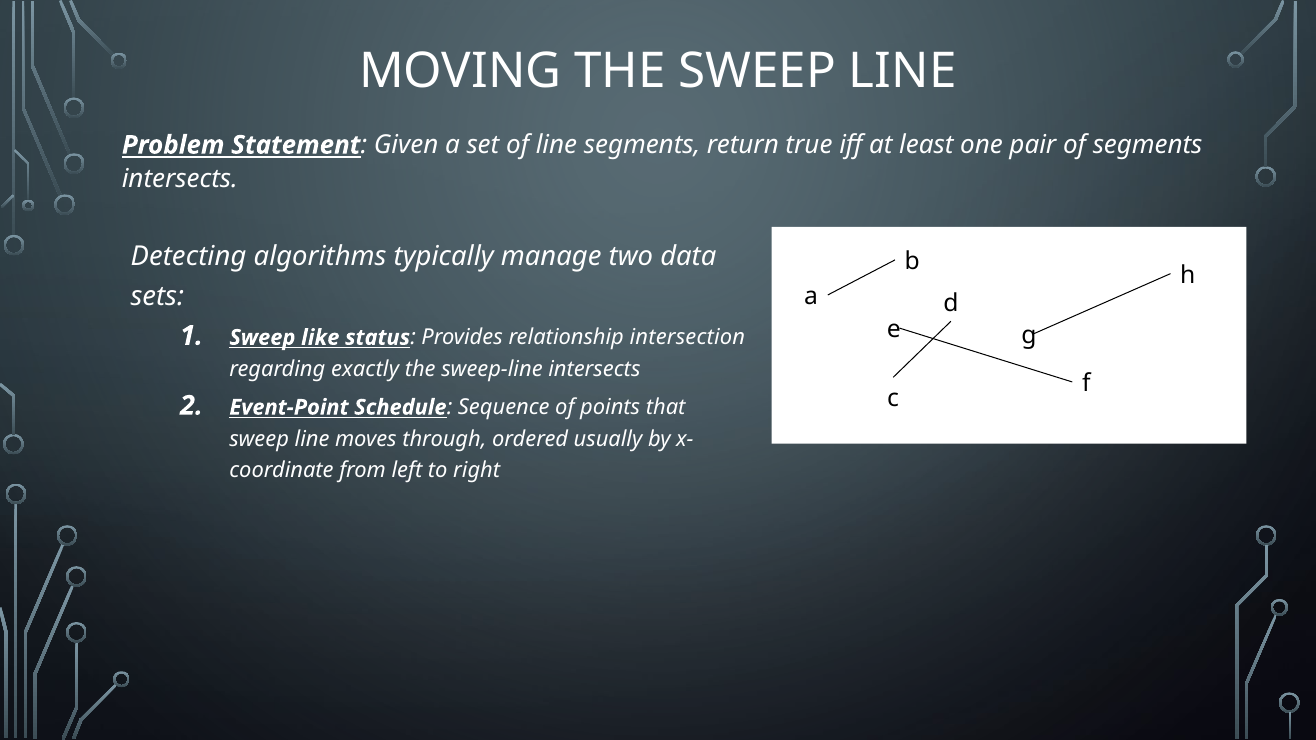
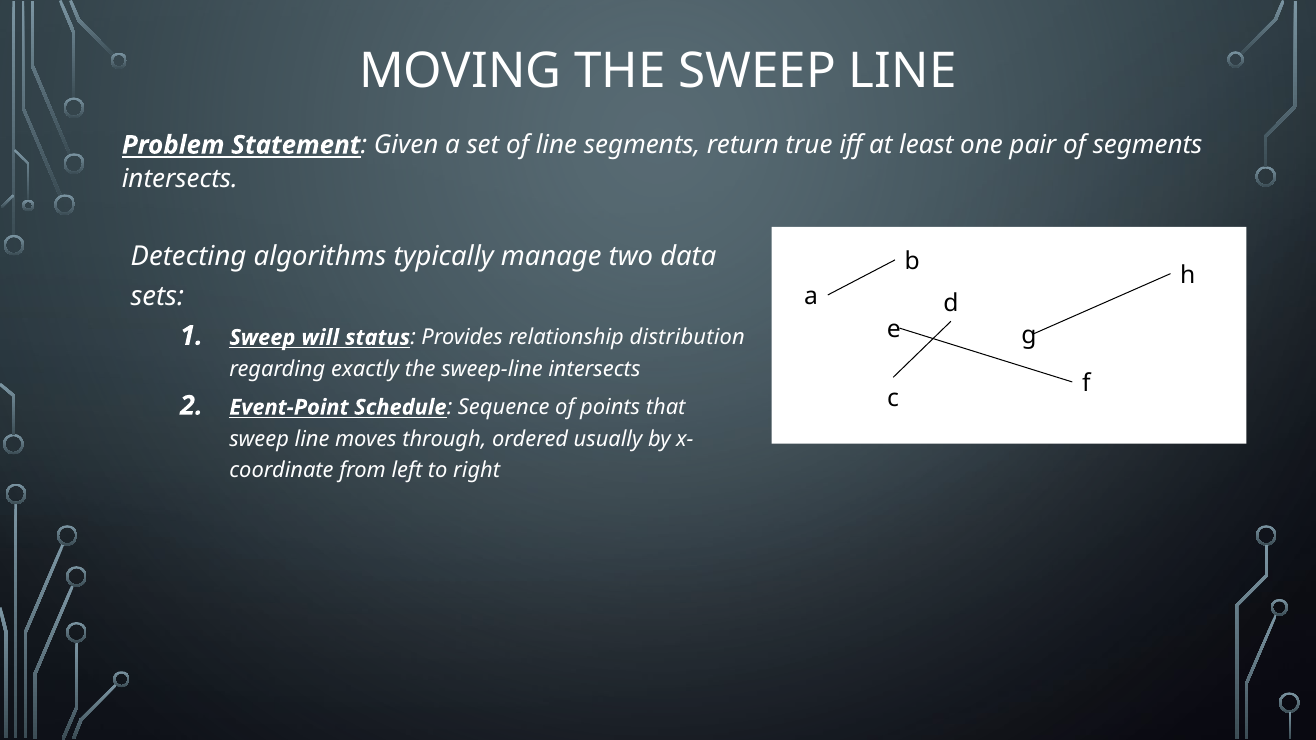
like: like -> will
intersection: intersection -> distribution
